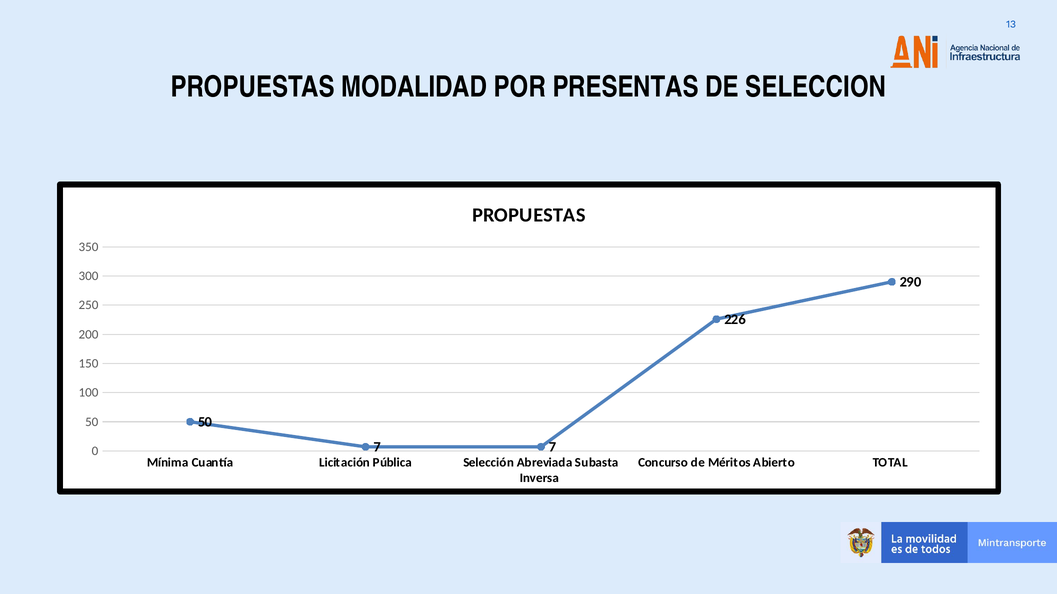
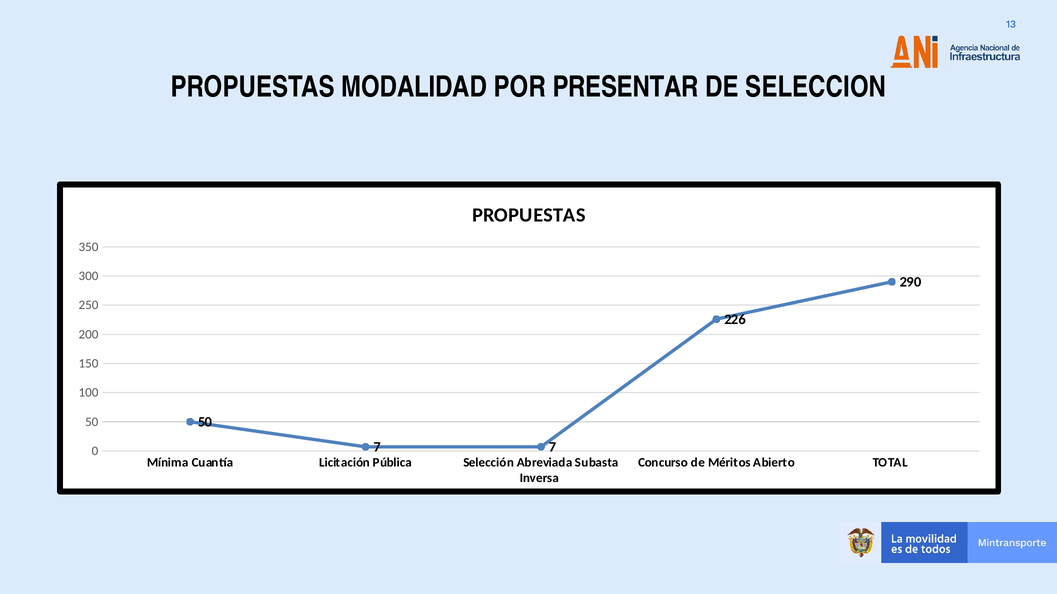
PRESENTAS: PRESENTAS -> PRESENTAR
